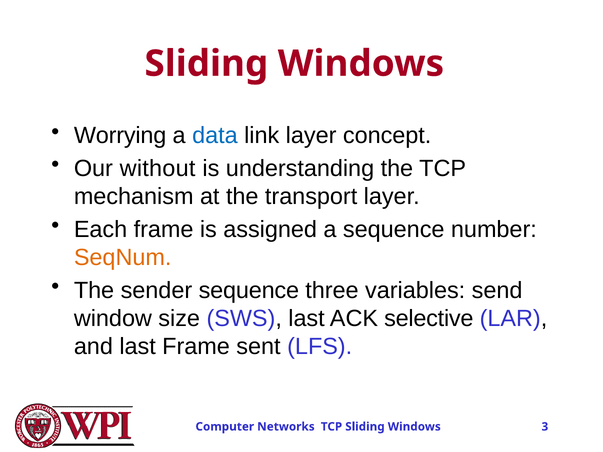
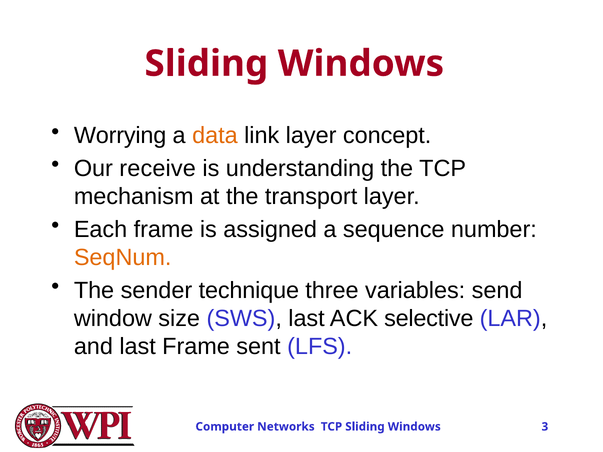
data colour: blue -> orange
without: without -> receive
sender sequence: sequence -> technique
